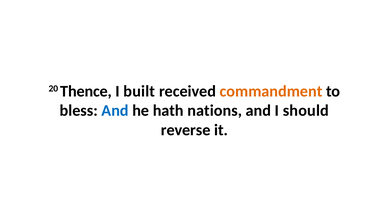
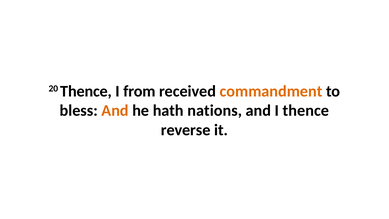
built: built -> from
And at (115, 111) colour: blue -> orange
I should: should -> thence
